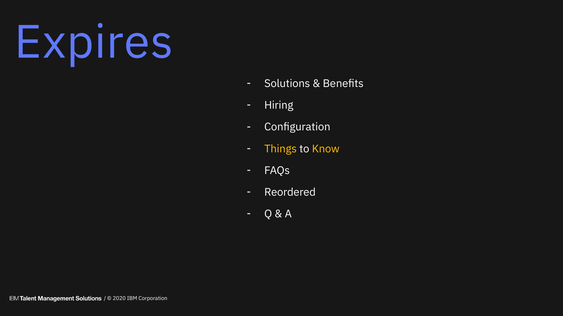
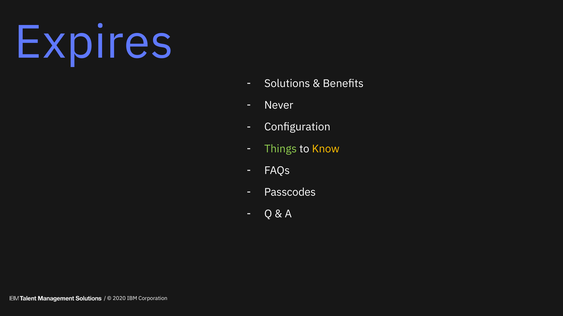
Hiring: Hiring -> Never
Things colour: yellow -> light green
Reordered: Reordered -> Passcodes
